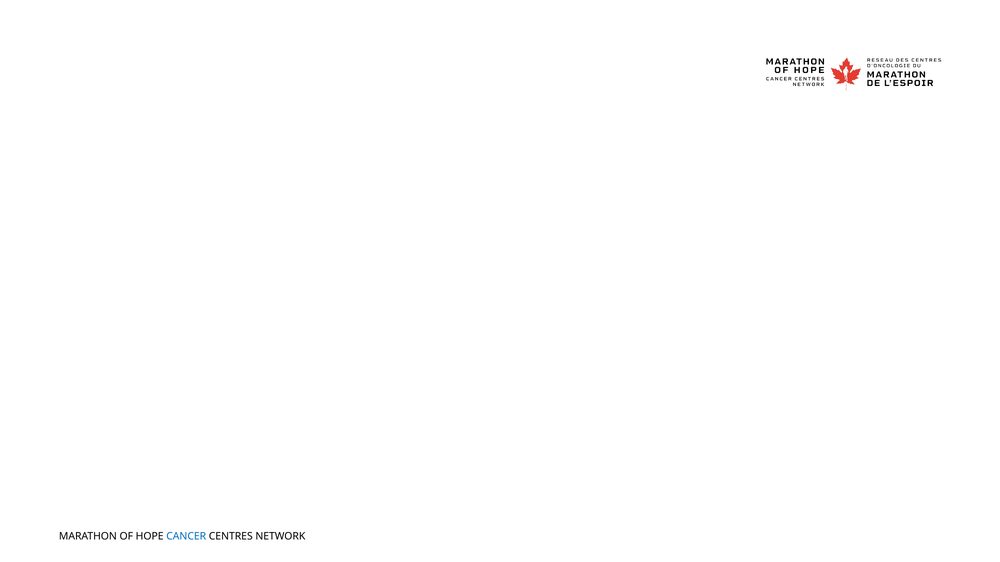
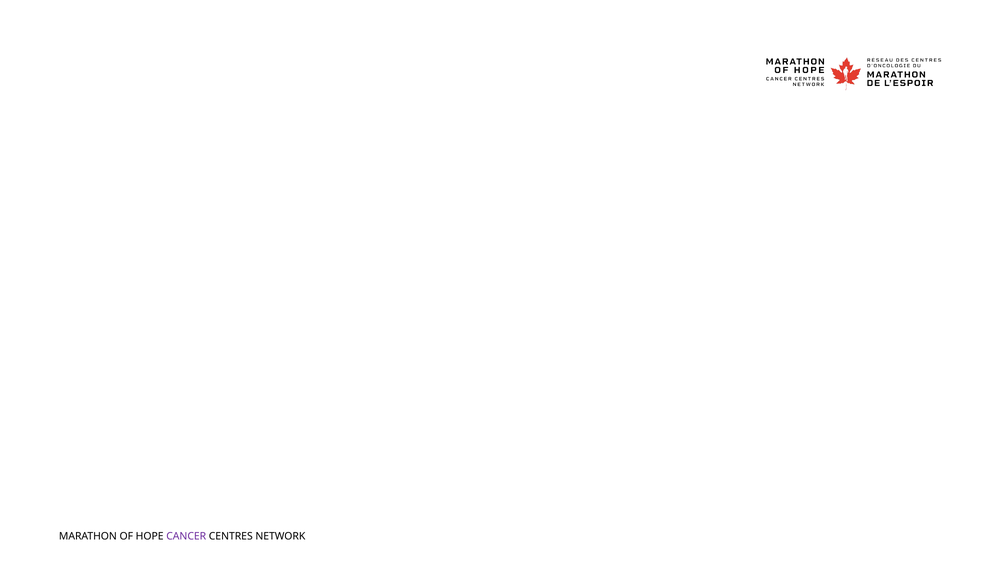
CANCER colour: blue -> purple
